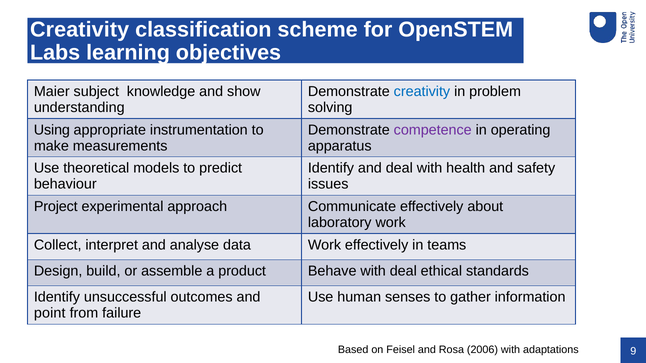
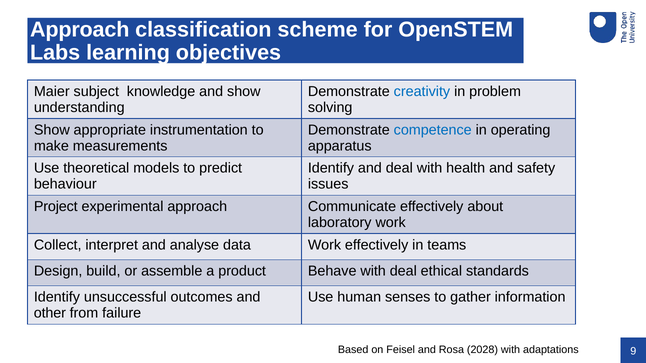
Creativity at (80, 29): Creativity -> Approach
Using at (52, 130): Using -> Show
competence colour: purple -> blue
point: point -> other
2006: 2006 -> 2028
